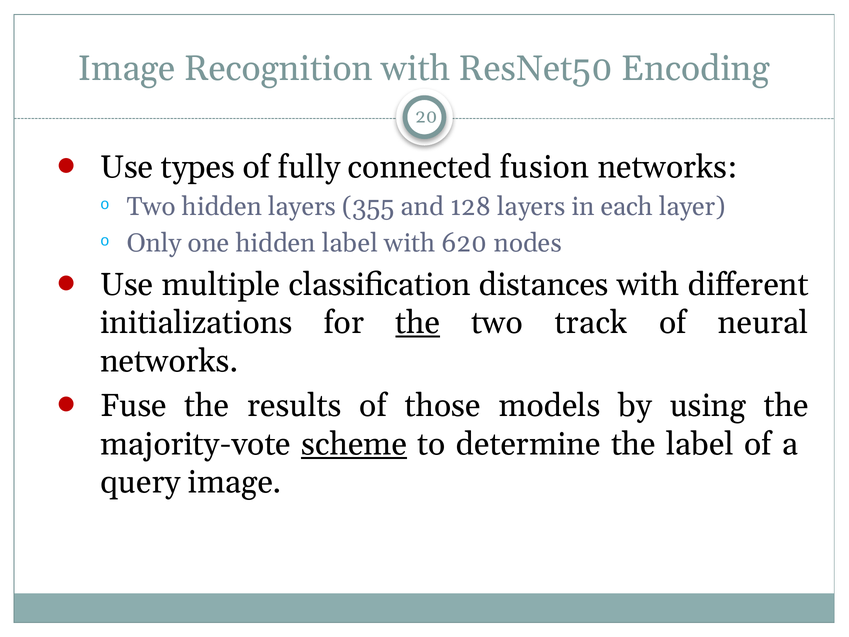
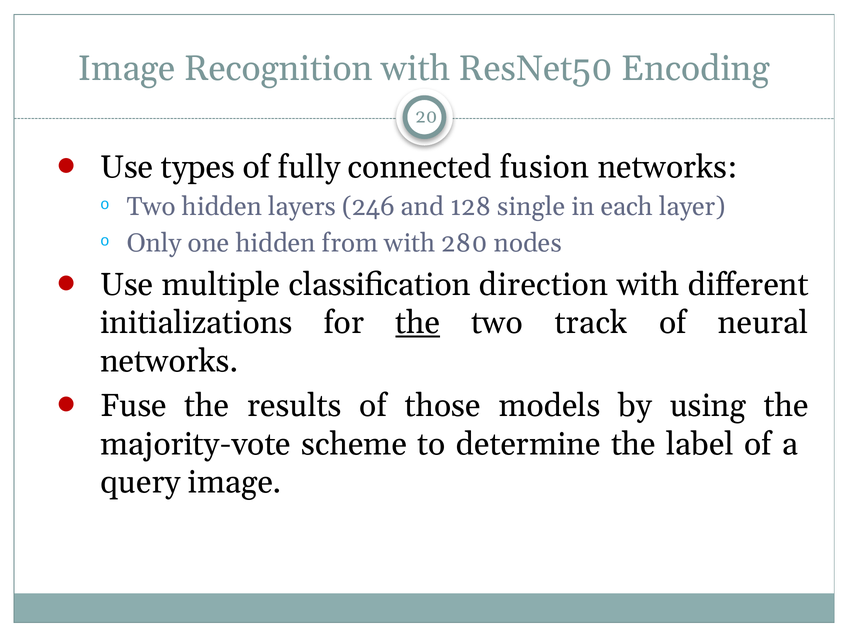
355: 355 -> 246
128 layers: layers -> single
hidden label: label -> from
620: 620 -> 280
distances: distances -> direction
scheme underline: present -> none
